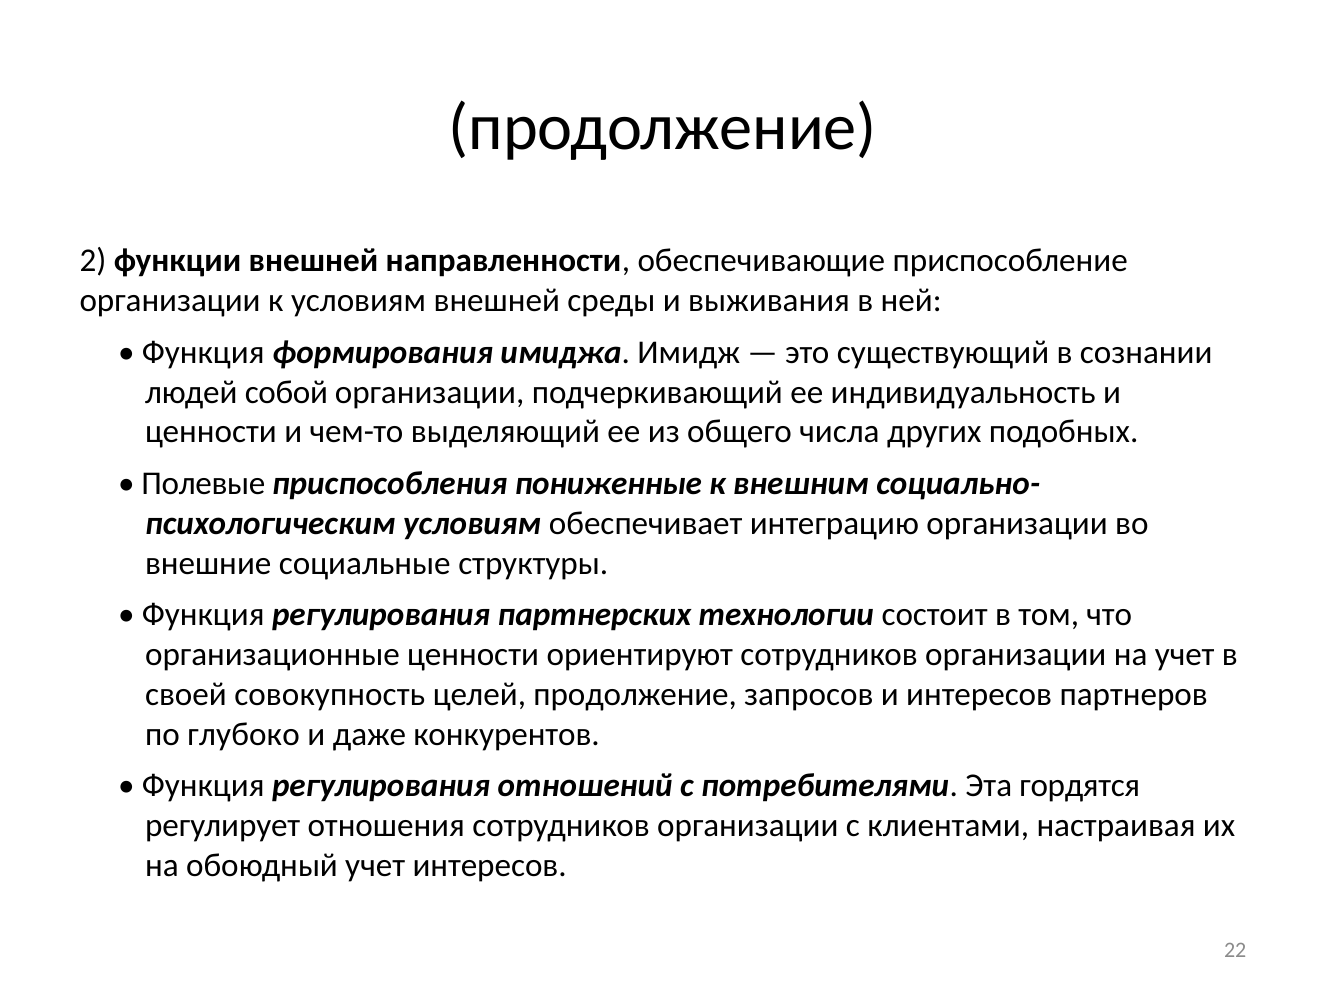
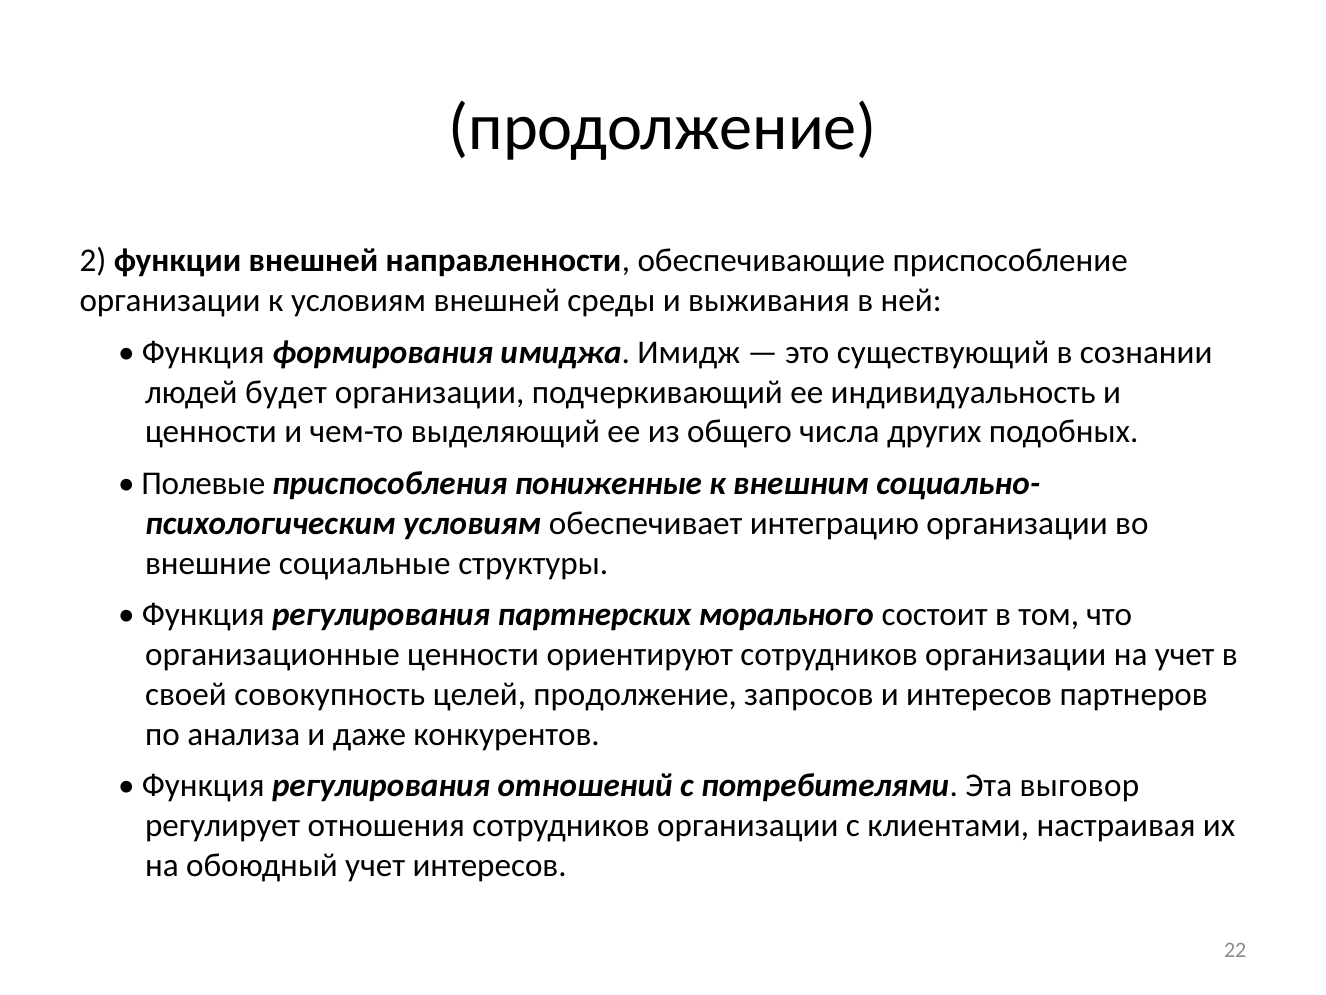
собой: собой -> будет
технологии: технологии -> морального
глубоко: глубоко -> анализа
гордятся: гордятся -> выговор
